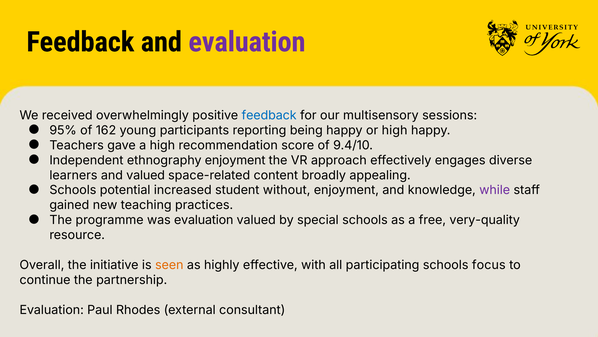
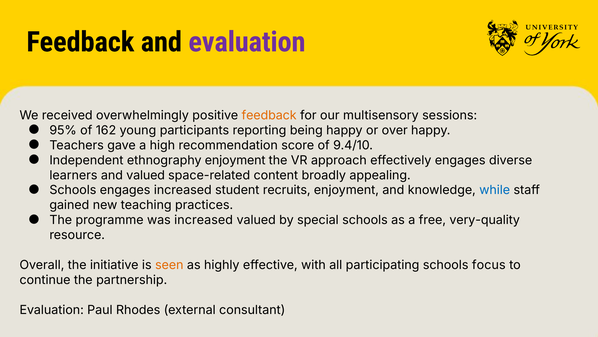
feedback at (269, 115) colour: blue -> orange
or high: high -> over
Schools potential: potential -> engages
without: without -> recruits
while colour: purple -> blue
was evaluation: evaluation -> increased
